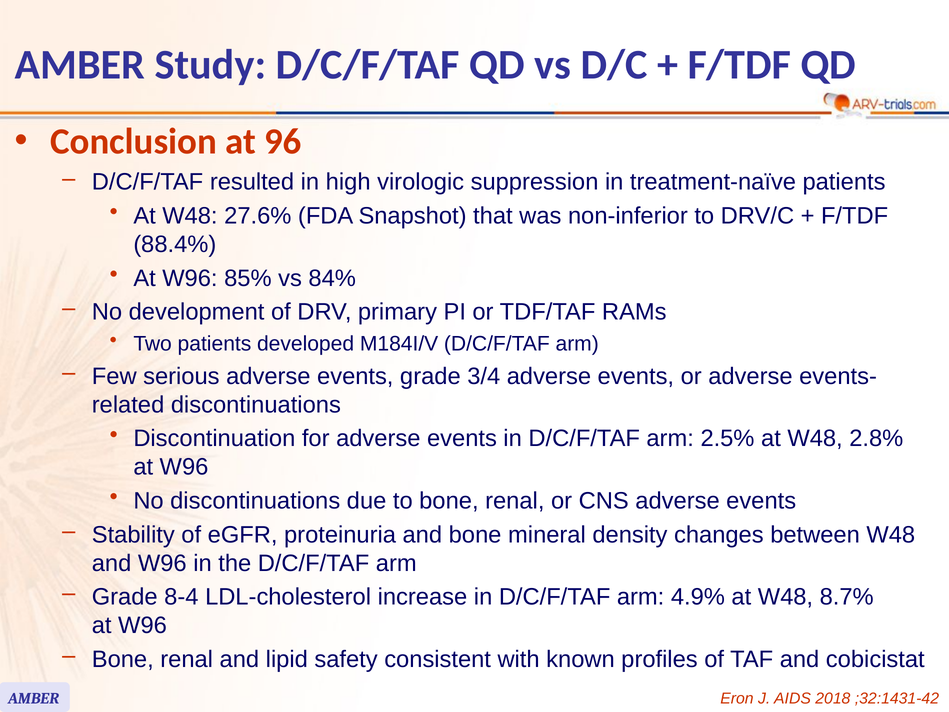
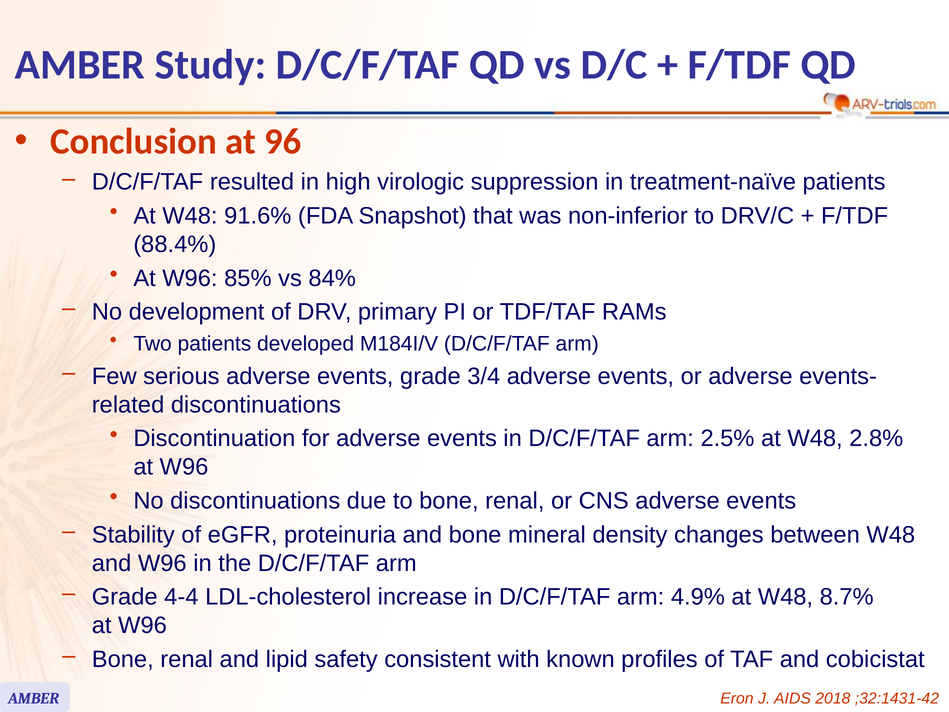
27.6%: 27.6% -> 91.6%
8-4: 8-4 -> 4-4
